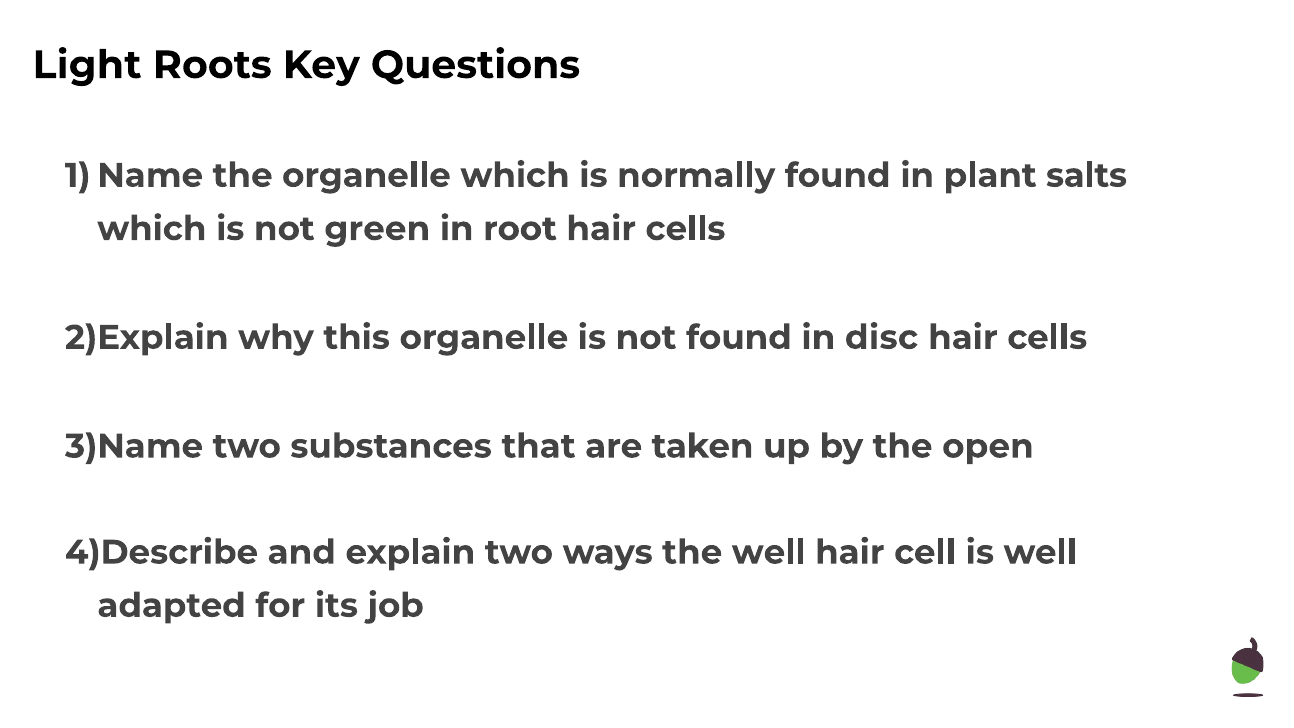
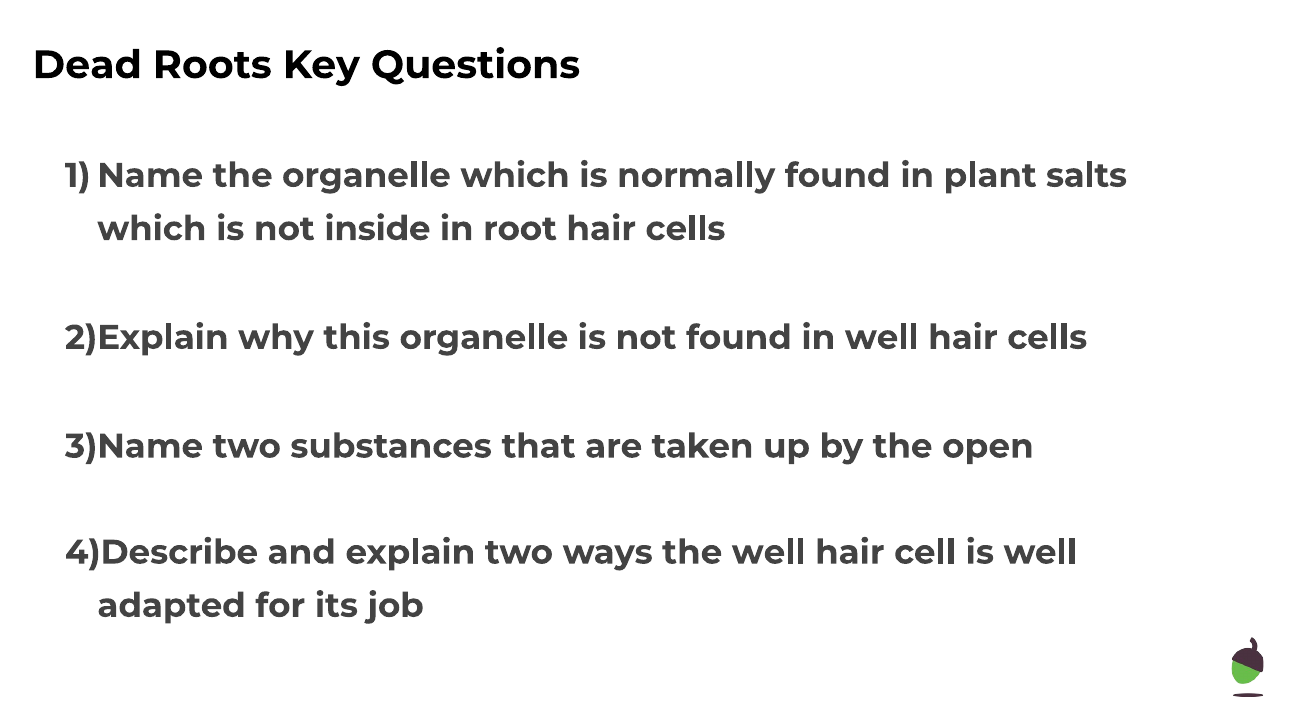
Light: Light -> Dead
green: green -> inside
in disc: disc -> well
